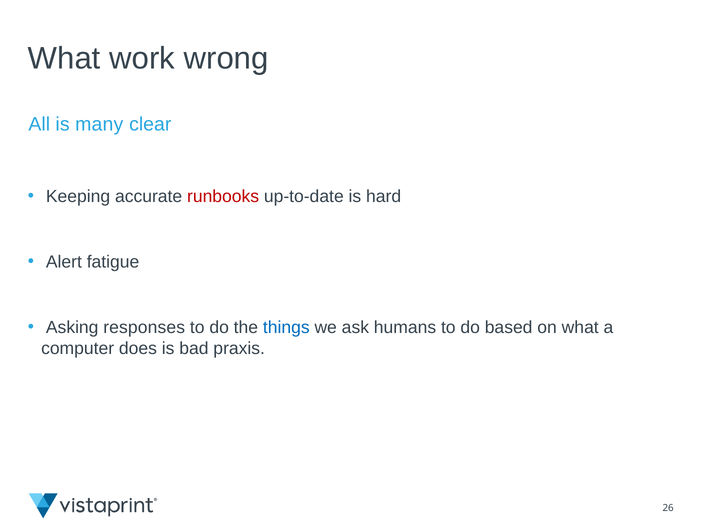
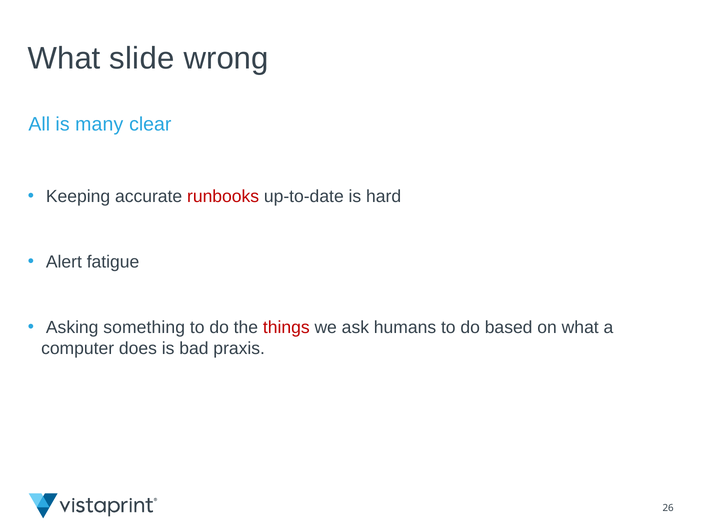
work: work -> slide
responses: responses -> something
things colour: blue -> red
